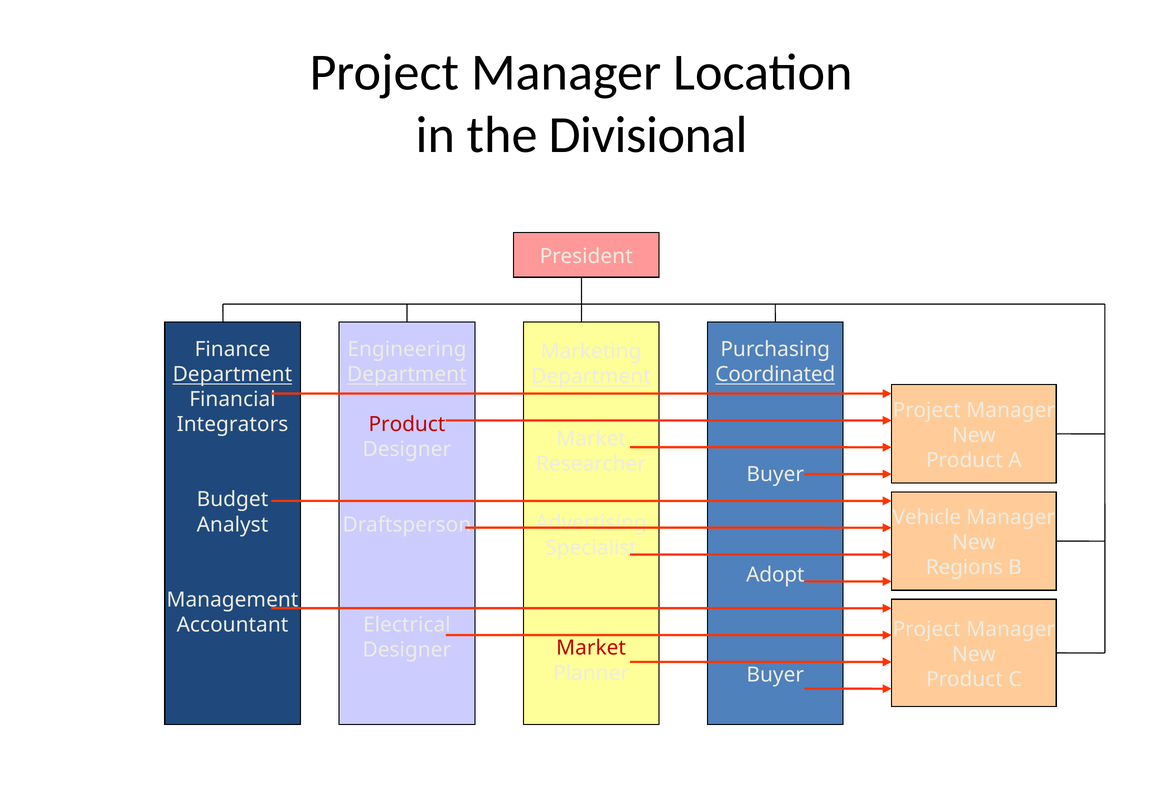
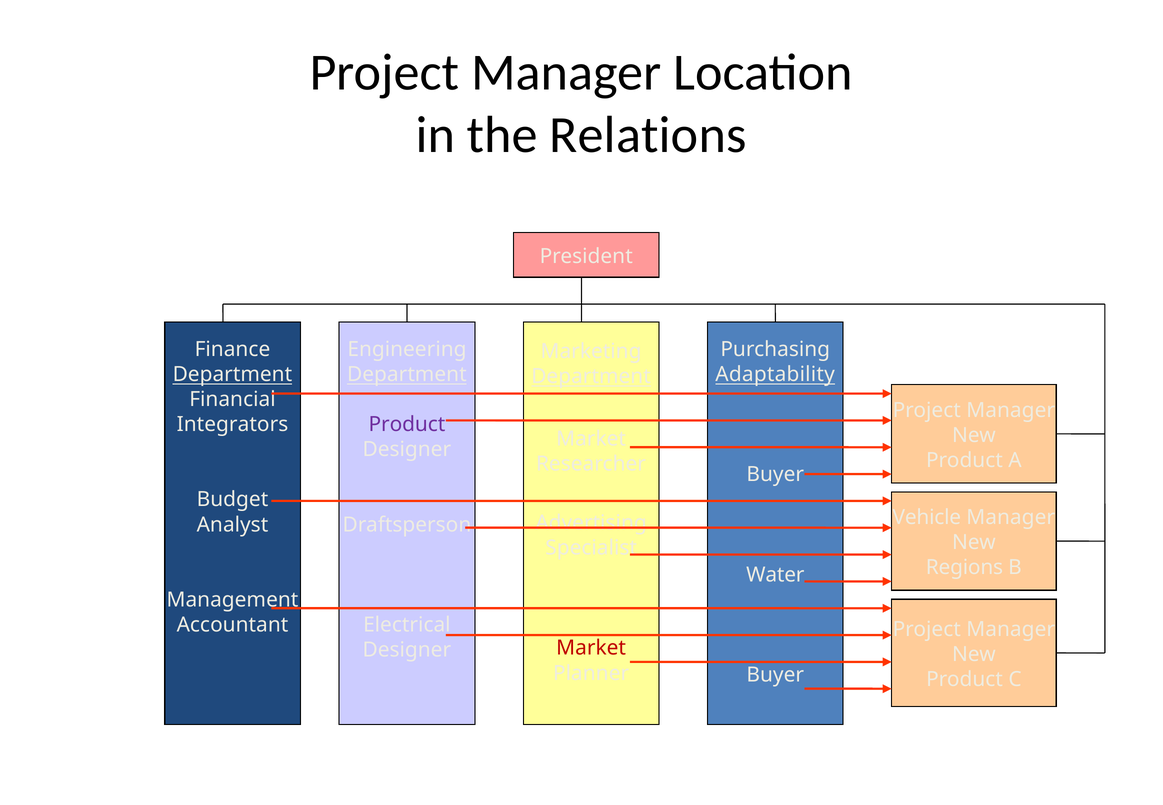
Divisional: Divisional -> Relations
Coordinated: Coordinated -> Adaptability
Product at (407, 425) colour: red -> purple
Adopt: Adopt -> Water
